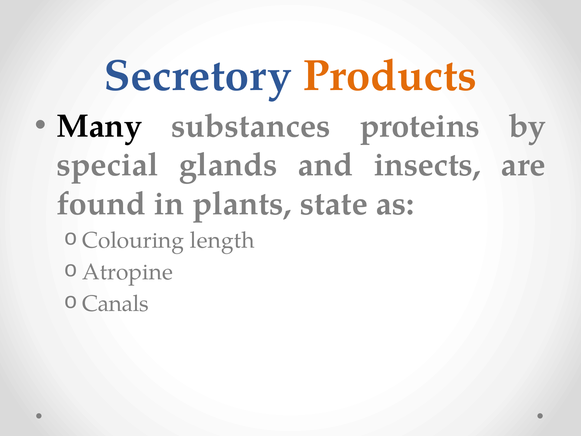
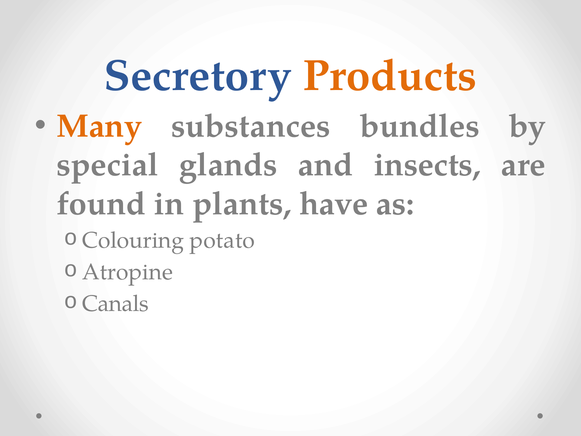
Many colour: black -> orange
proteins: proteins -> bundles
state: state -> have
length: length -> potato
